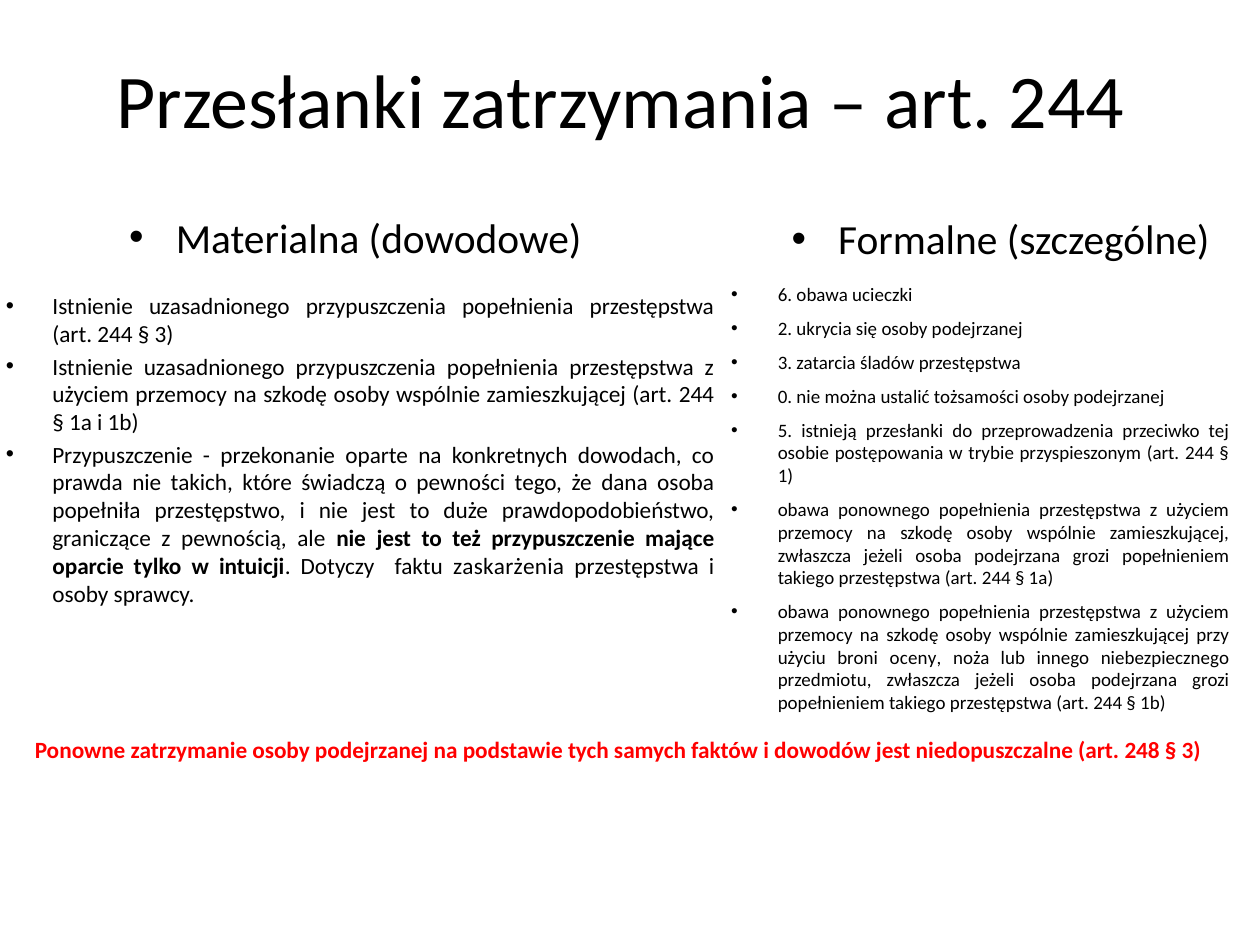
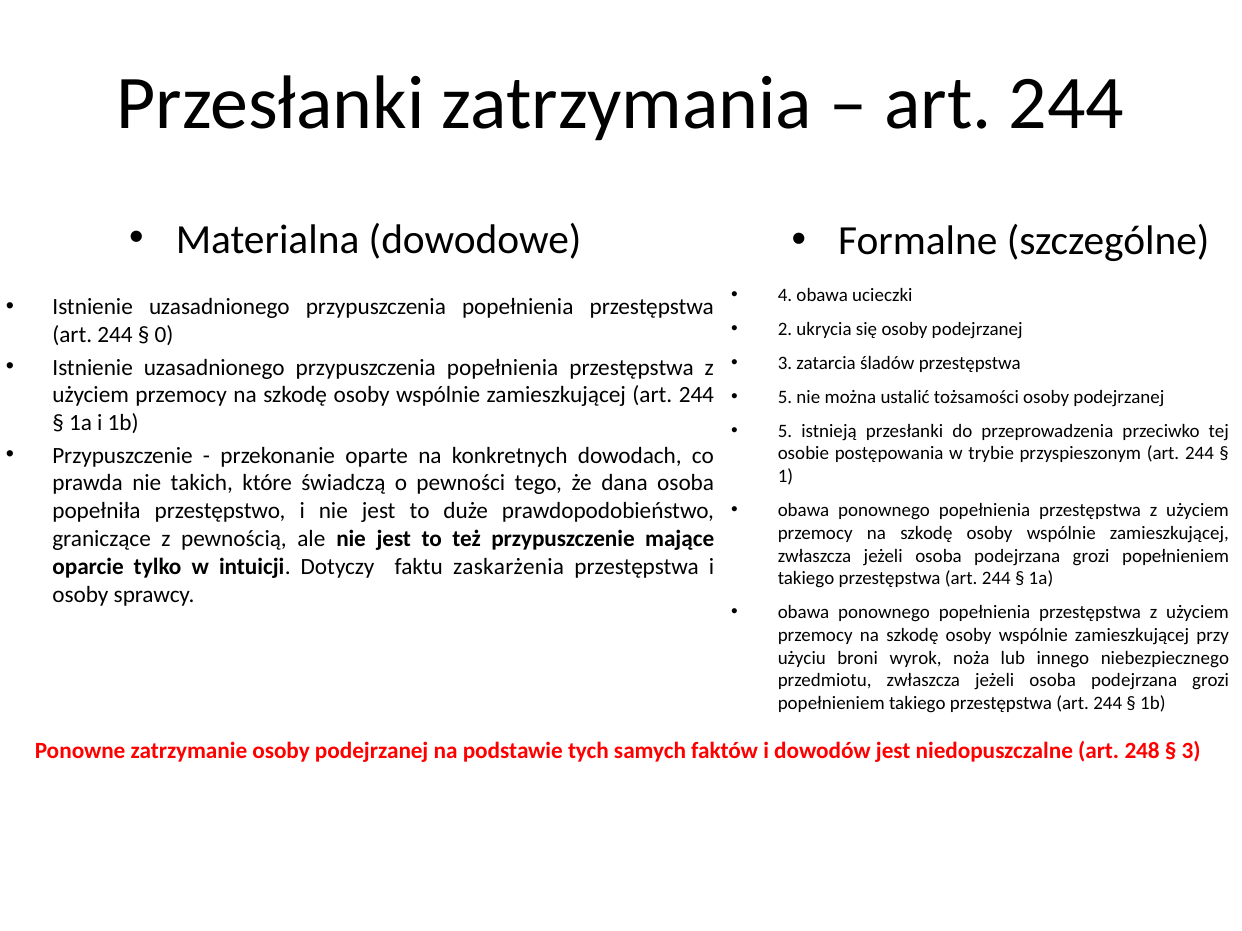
6: 6 -> 4
3 at (164, 335): 3 -> 0
0 at (785, 397): 0 -> 5
oceny: oceny -> wyrok
